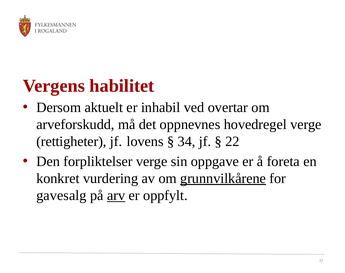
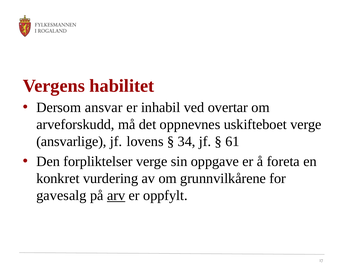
aktuelt: aktuelt -> ansvar
hovedregel: hovedregel -> uskifteboet
rettigheter: rettigheter -> ansvarlige
22: 22 -> 61
grunnvilkårene underline: present -> none
